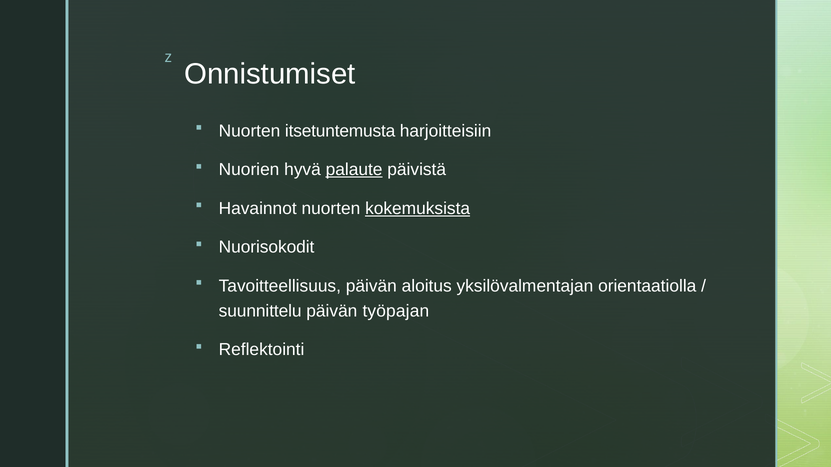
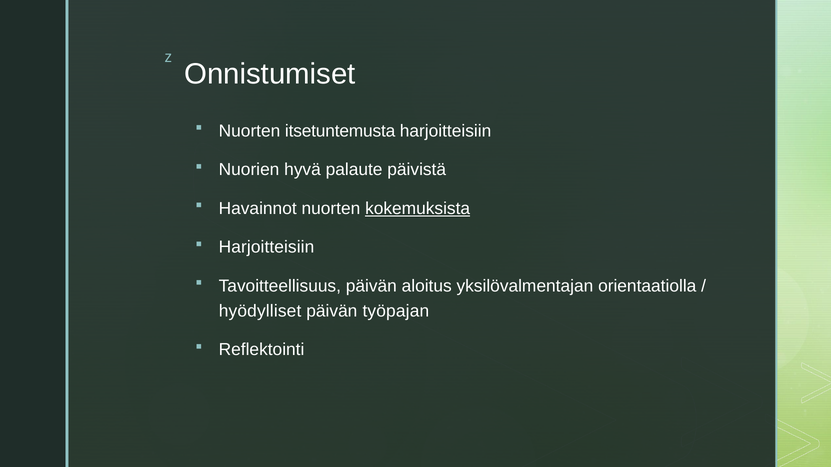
palaute underline: present -> none
Nuorisokodit at (267, 248): Nuorisokodit -> Harjoitteisiin
suunnittelu: suunnittelu -> hyödylliset
